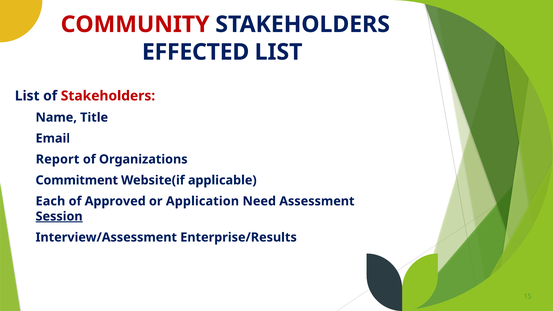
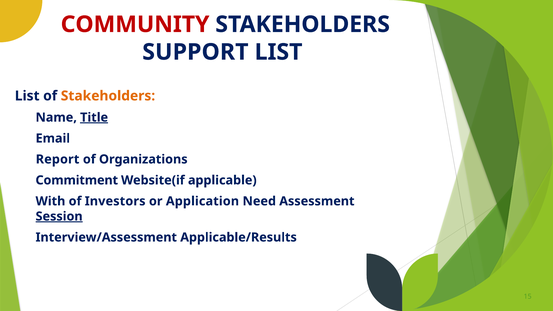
EFFECTED: EFFECTED -> SUPPORT
Stakeholders at (108, 96) colour: red -> orange
Title underline: none -> present
Each: Each -> With
Approved: Approved -> Investors
Enterprise/Results: Enterprise/Results -> Applicable/Results
